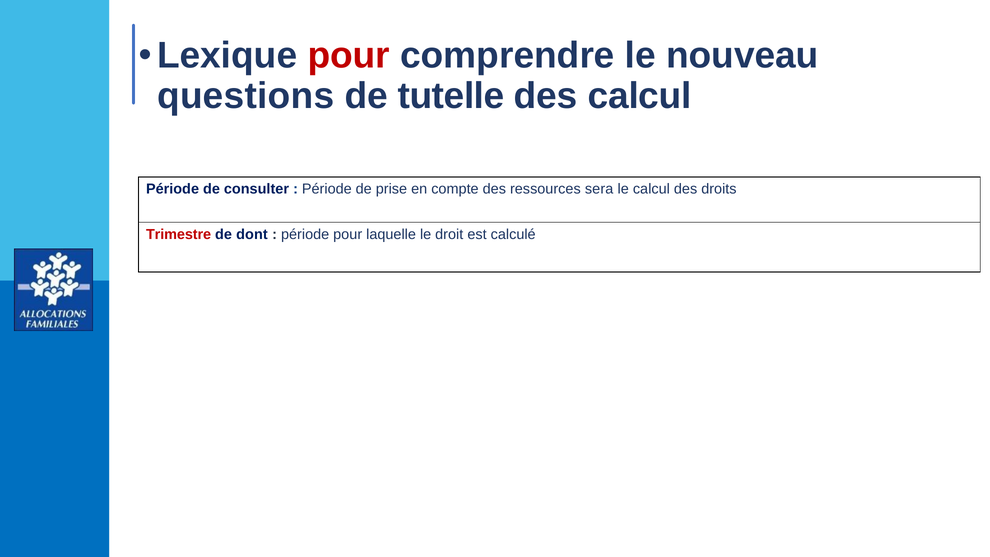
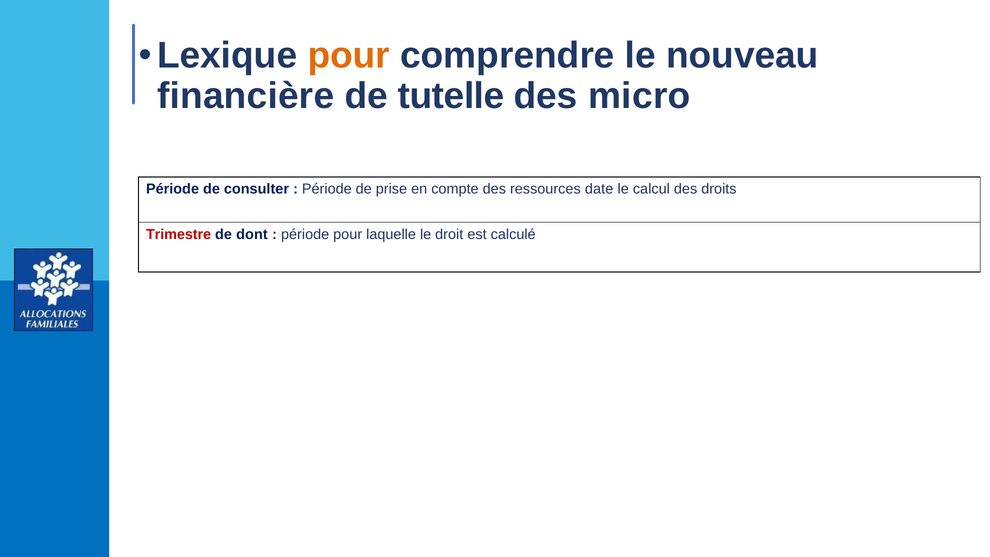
pour at (349, 56) colour: red -> orange
questions: questions -> financière
des calcul: calcul -> micro
sera: sera -> date
